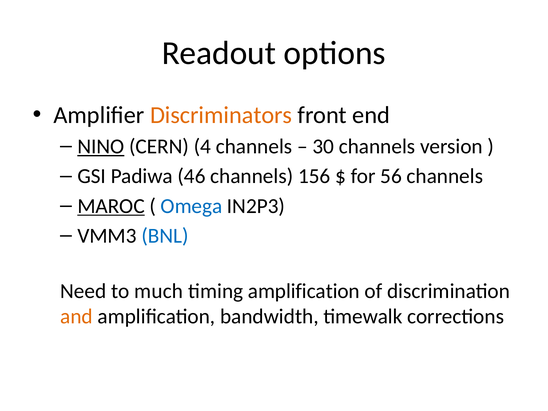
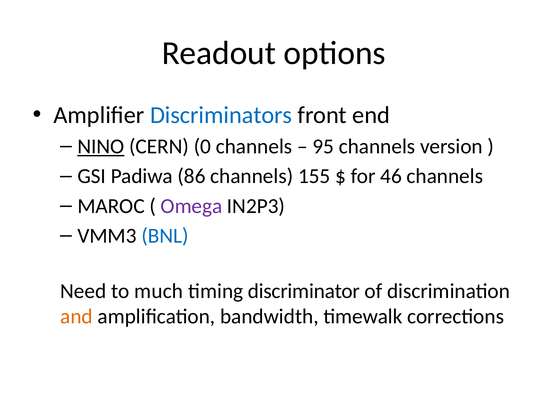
Discriminators colour: orange -> blue
4: 4 -> 0
30: 30 -> 95
46: 46 -> 86
156: 156 -> 155
56: 56 -> 46
MAROC underline: present -> none
Omega colour: blue -> purple
timing amplification: amplification -> discriminator
